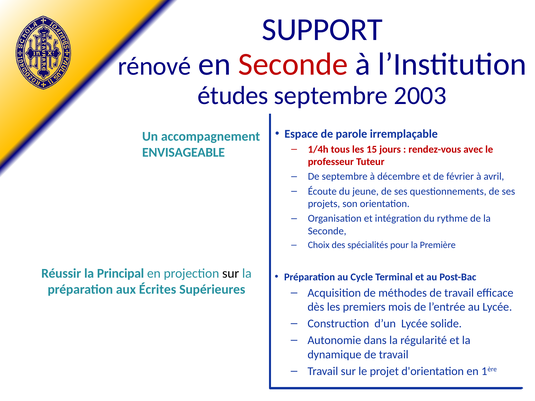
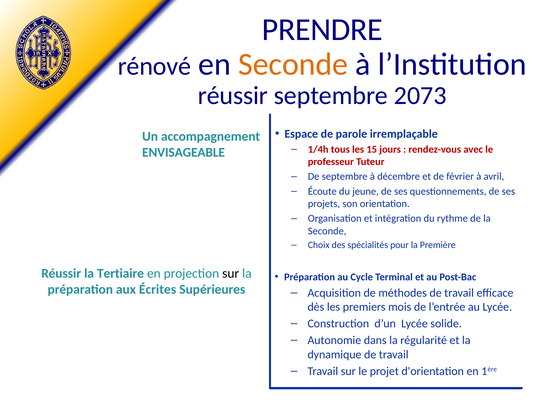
SUPPORT: SUPPORT -> PRENDRE
Seconde at (293, 64) colour: red -> orange
études at (233, 96): études -> réussir
2003: 2003 -> 2073
Principal: Principal -> Tertiaire
